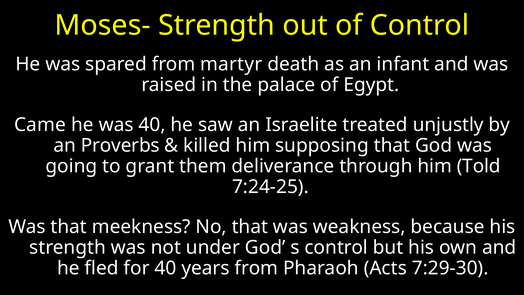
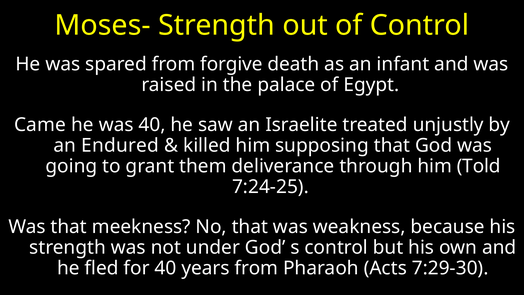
martyr: martyr -> forgive
Proverbs: Proverbs -> Endured
